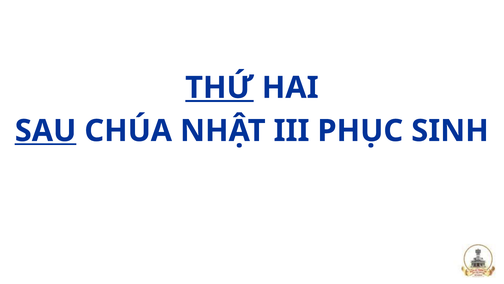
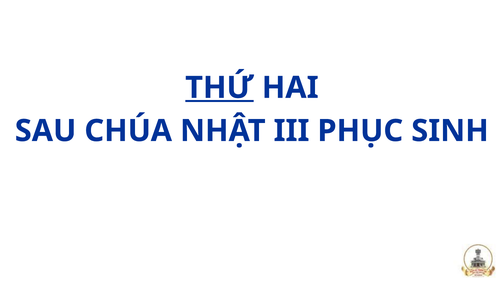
SAU underline: present -> none
